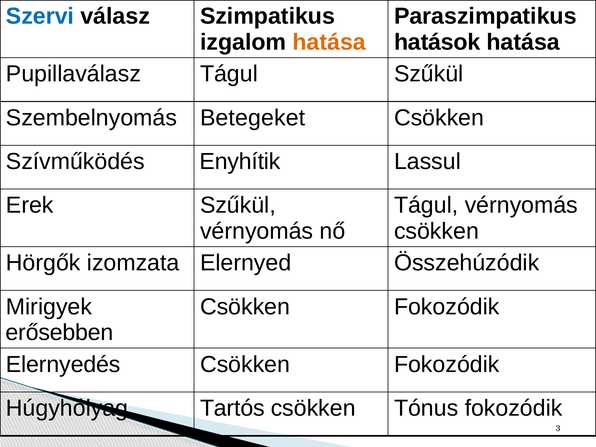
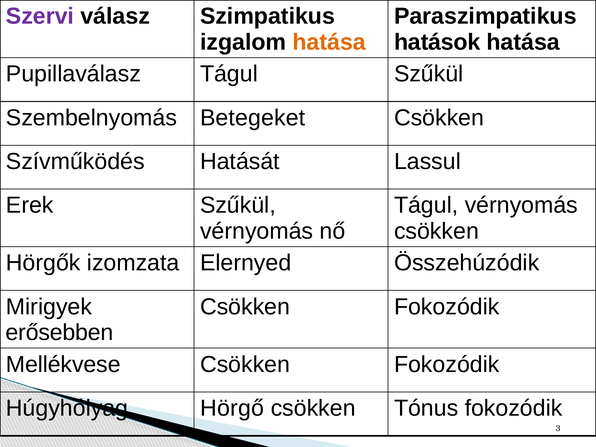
Szervi colour: blue -> purple
Enyhítik: Enyhítik -> Hatását
Elernyedés: Elernyedés -> Mellékvese
Tartós: Tartós -> Hörgő
